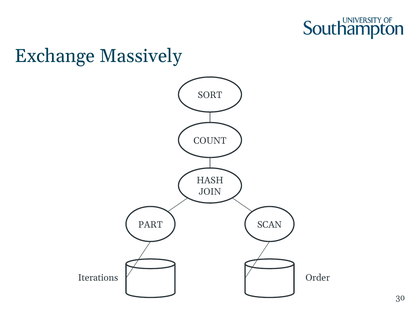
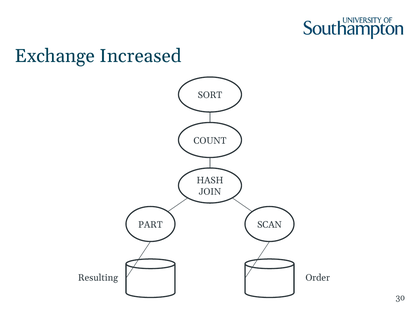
Massively: Massively -> Increased
Iterations: Iterations -> Resulting
